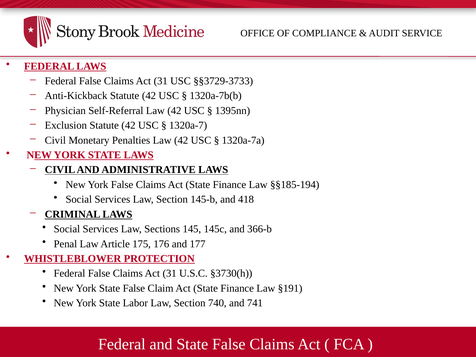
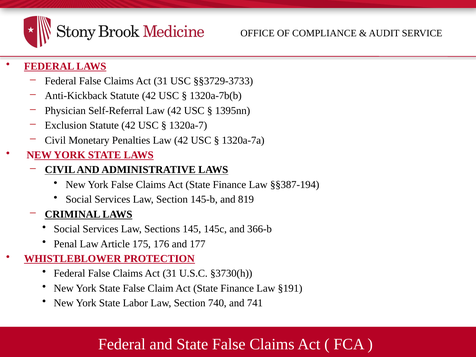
§§185-194: §§185-194 -> §§387-194
418: 418 -> 819
